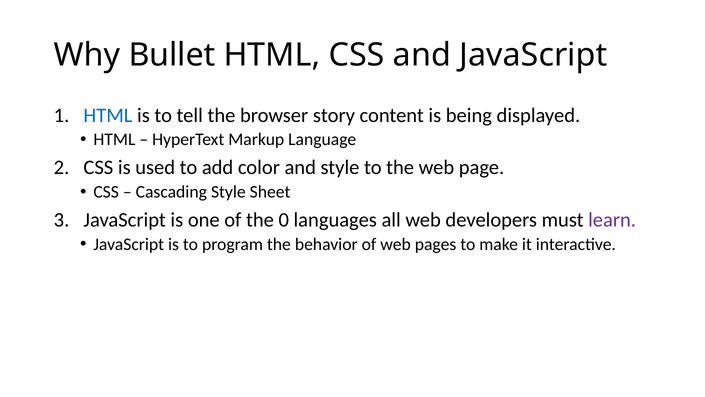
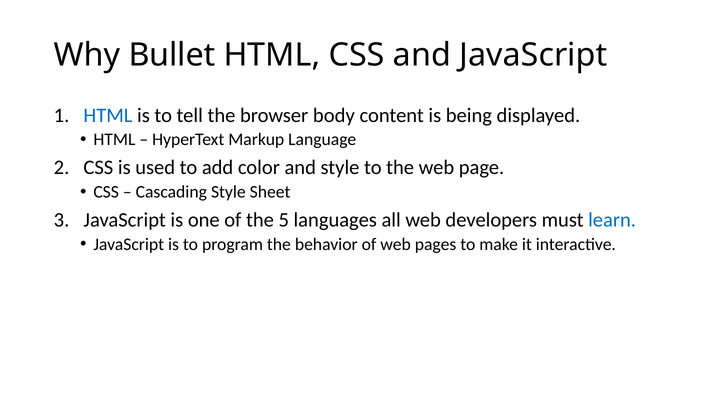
story: story -> body
0: 0 -> 5
learn colour: purple -> blue
